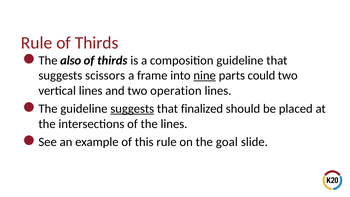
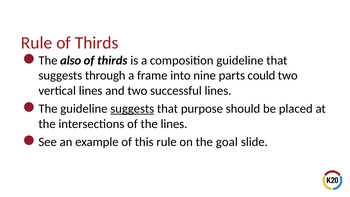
scissors: scissors -> through
nine underline: present -> none
operation: operation -> successful
finalized: finalized -> purpose
